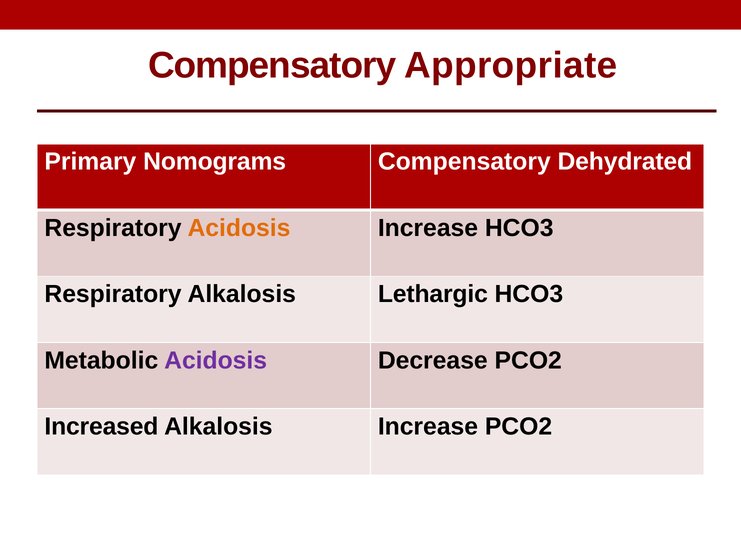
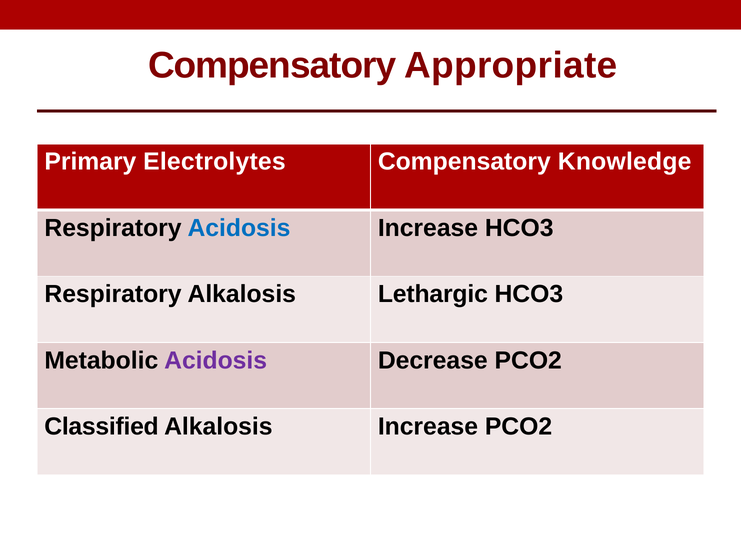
Nomograms: Nomograms -> Electrolytes
Dehydrated: Dehydrated -> Knowledge
Acidosis at (239, 228) colour: orange -> blue
Increased: Increased -> Classified
